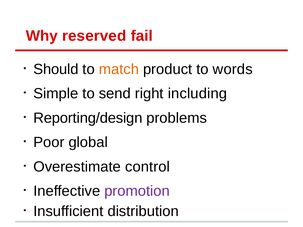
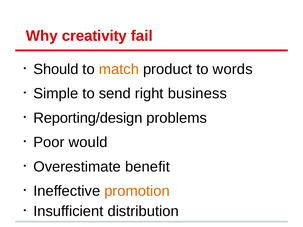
reserved: reserved -> creativity
including: including -> business
global: global -> would
control: control -> benefit
promotion colour: purple -> orange
